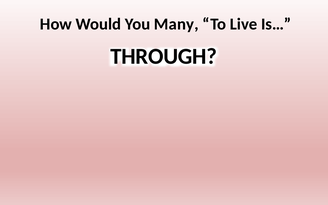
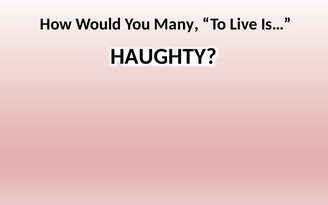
THROUGH: THROUGH -> HAUGHTY
